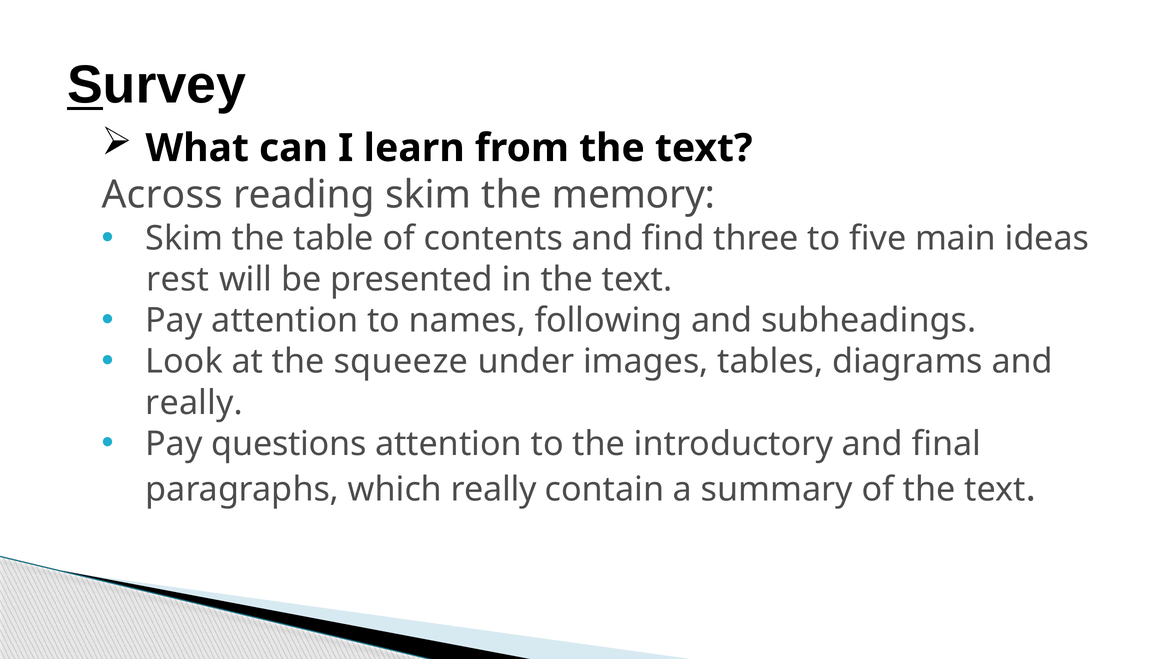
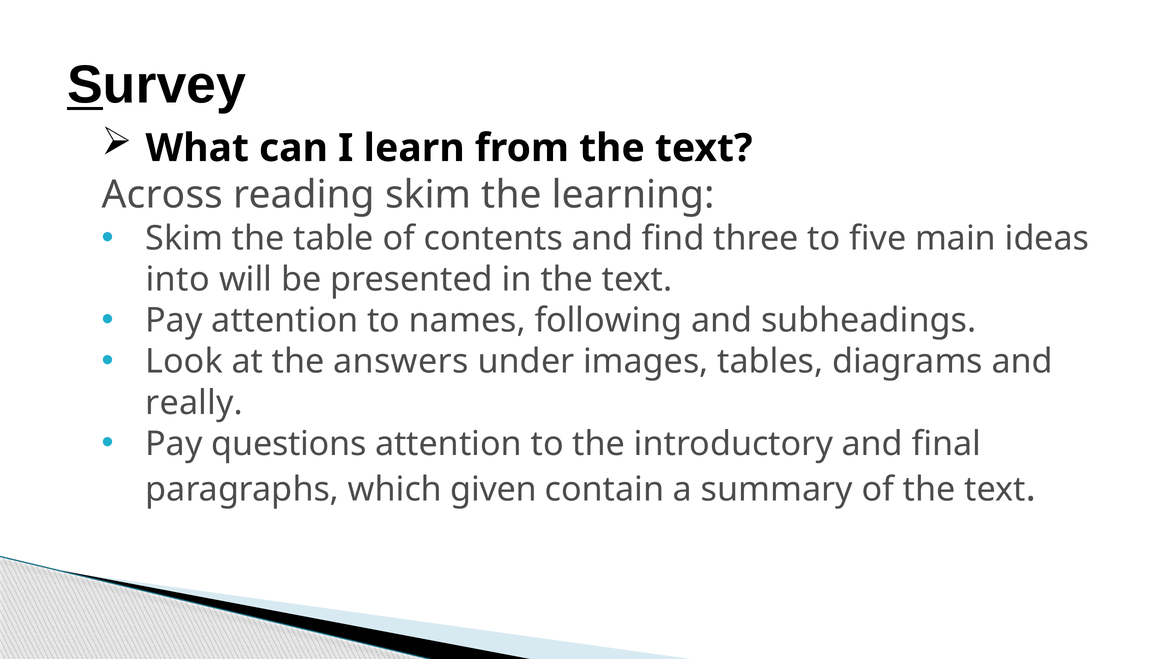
memory: memory -> learning
rest: rest -> into
squeeze: squeeze -> answers
which really: really -> given
